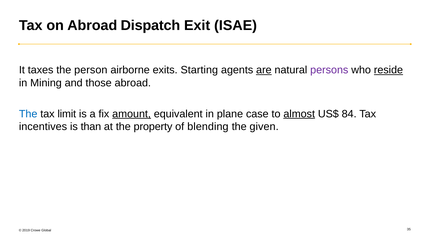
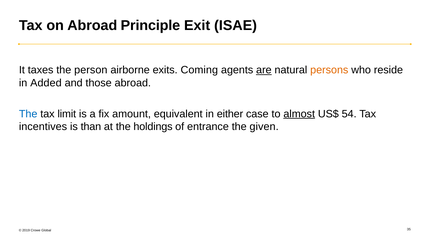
Dispatch: Dispatch -> Principle
Starting: Starting -> Coming
persons colour: purple -> orange
reside underline: present -> none
Mining: Mining -> Added
amount underline: present -> none
plane: plane -> either
84: 84 -> 54
property: property -> holdings
blending: blending -> entrance
